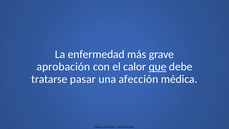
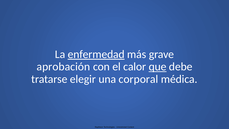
enfermedad underline: none -> present
pasar: pasar -> elegir
afección: afección -> corporal
